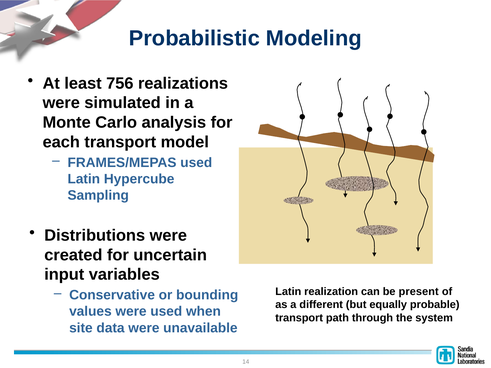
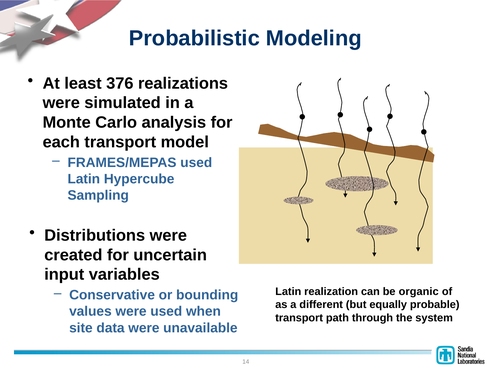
756: 756 -> 376
present: present -> organic
